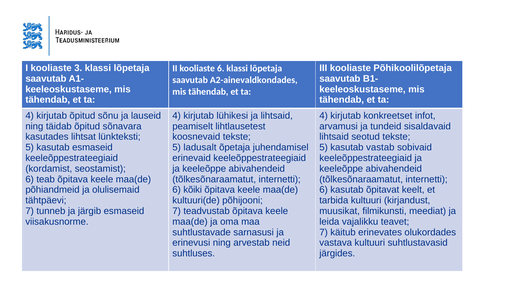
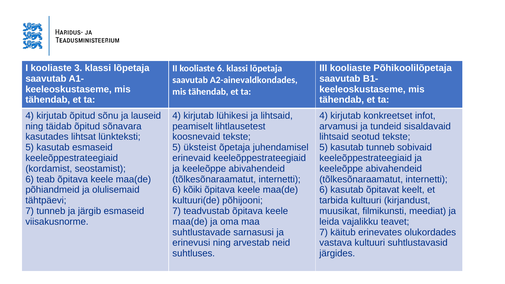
ladusalt: ladusalt -> üksteist
kasutab vastab: vastab -> tunneb
